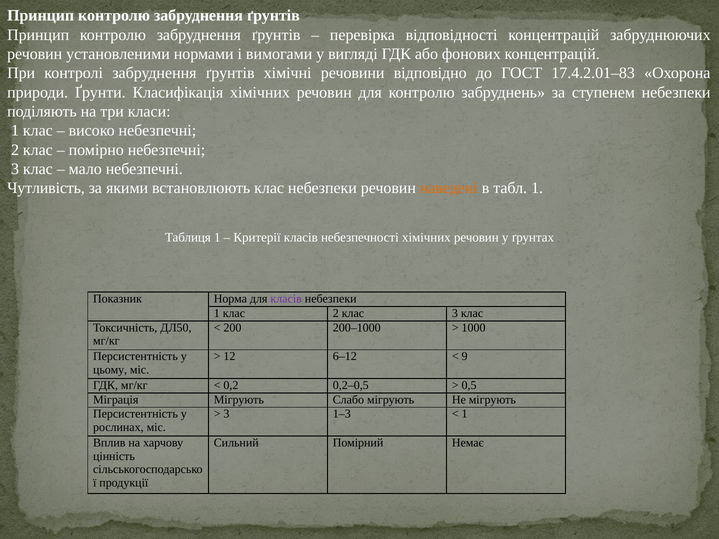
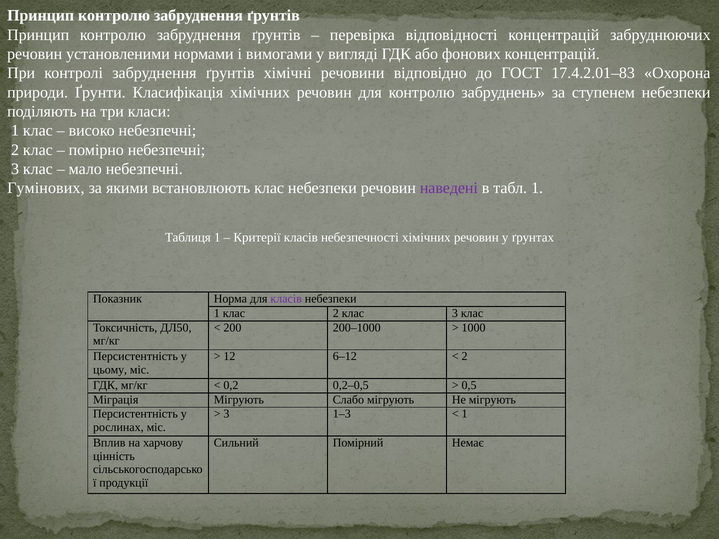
Чутливість: Чутливість -> Гумінових
наведені colour: orange -> purple
9 at (465, 357): 9 -> 2
